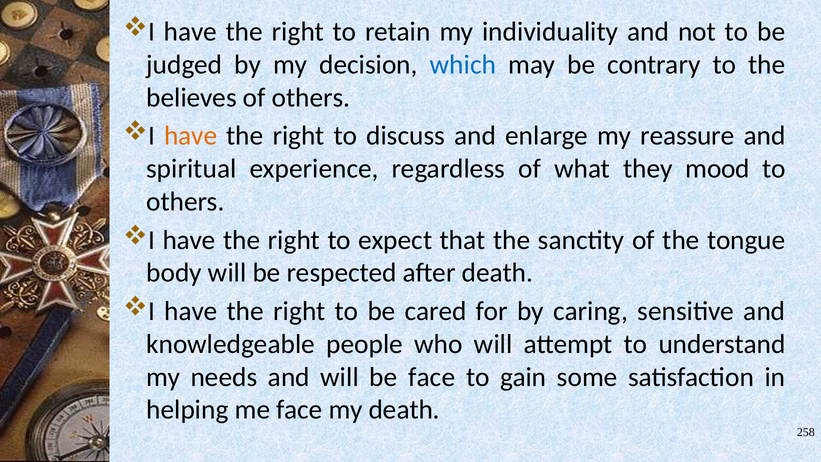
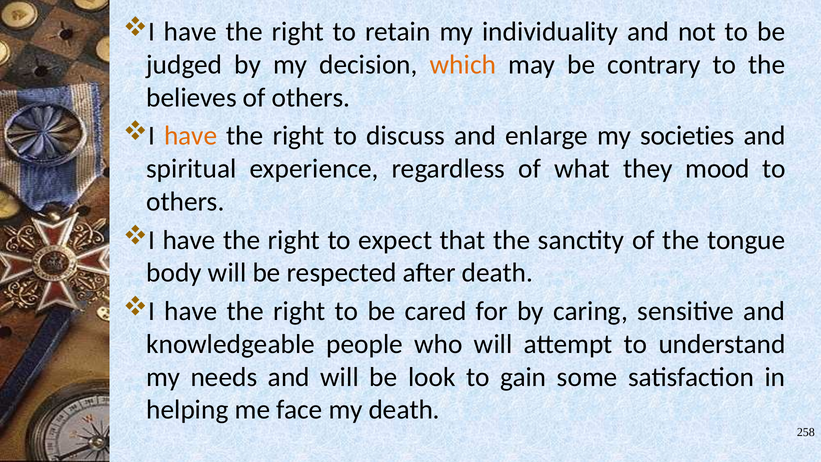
which colour: blue -> orange
reassure: reassure -> societies
be face: face -> look
